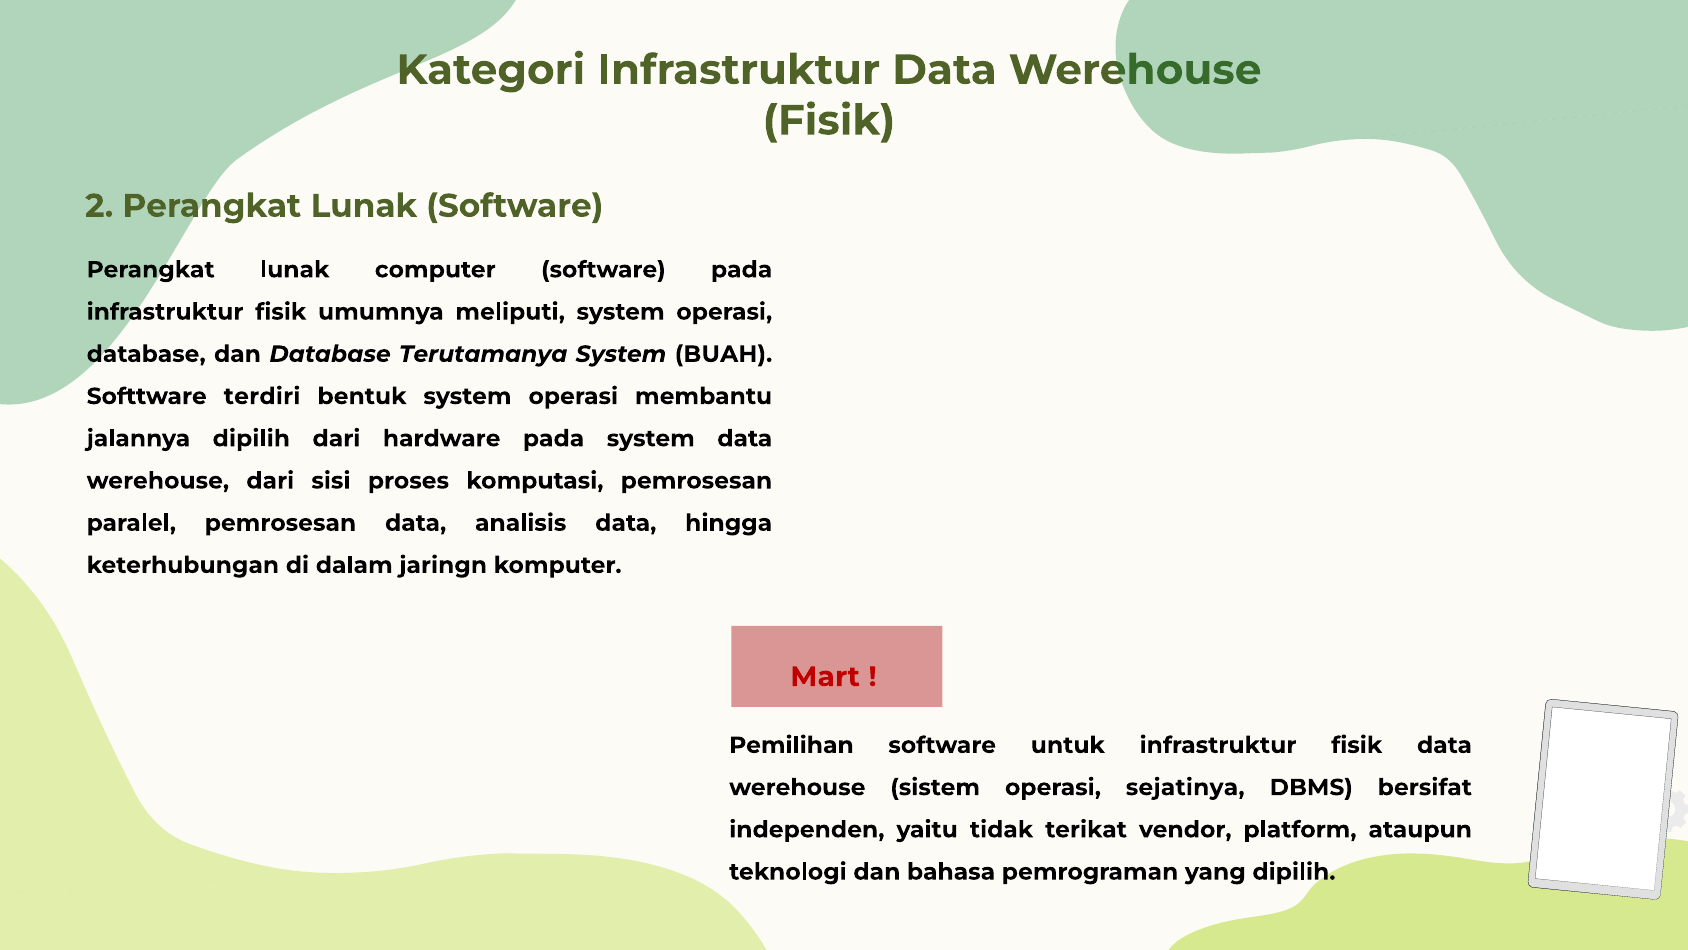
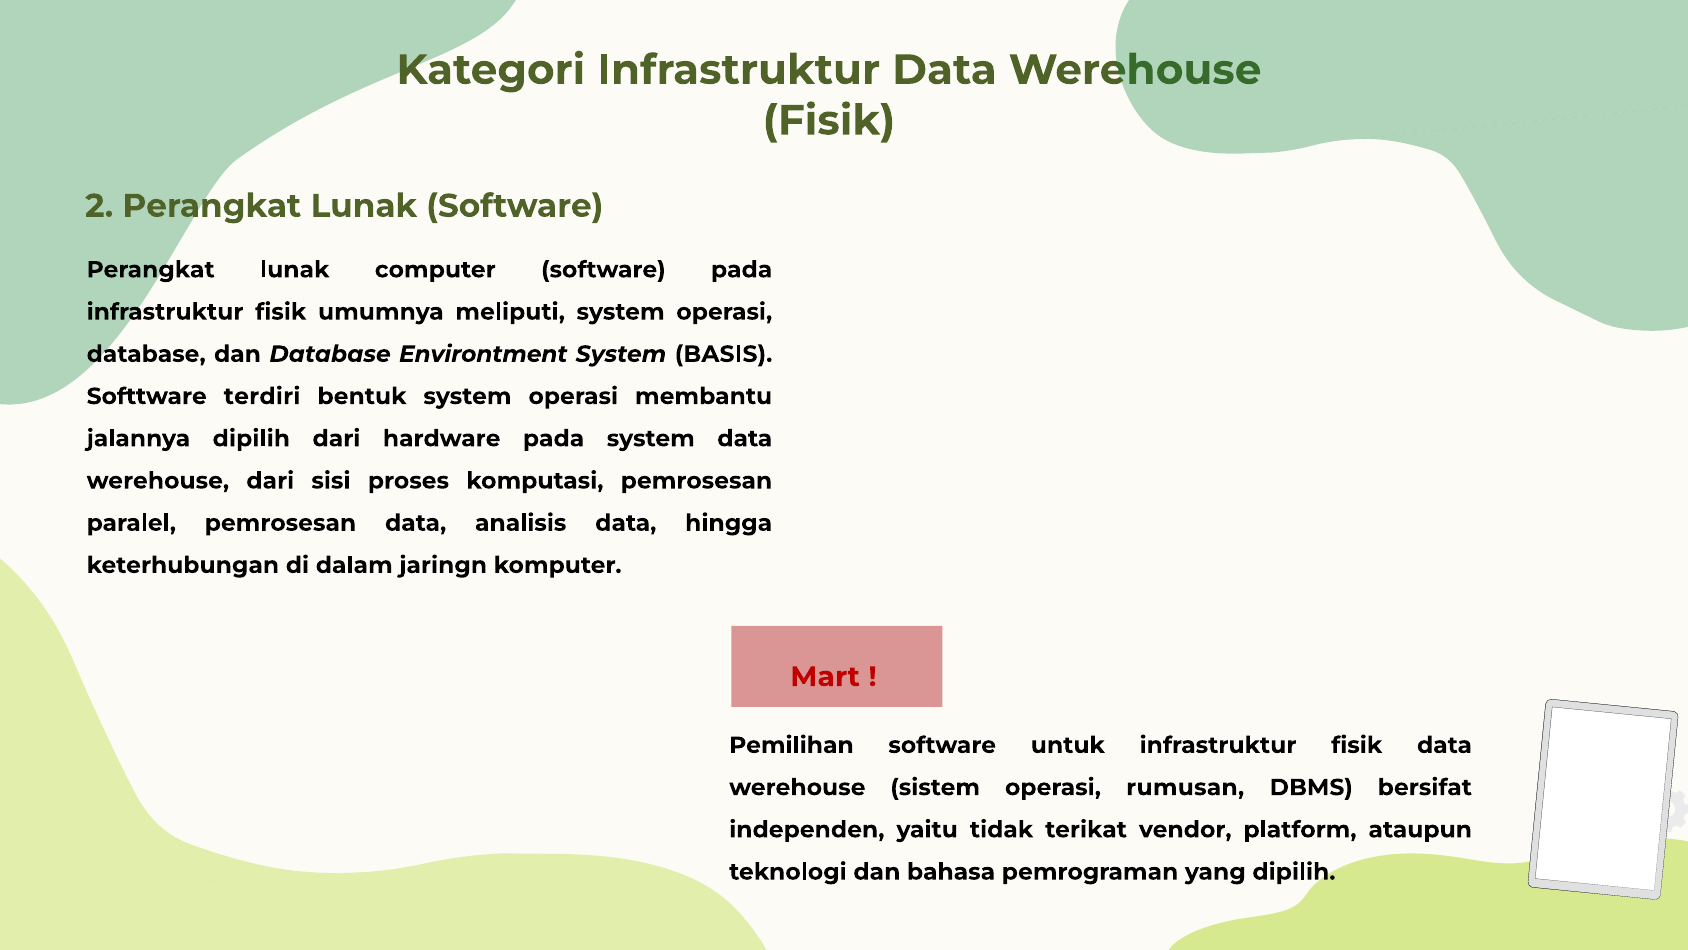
Terutamanya: Terutamanya -> Environtment
BUAH: BUAH -> BASIS
sejatinya: sejatinya -> rumusan
